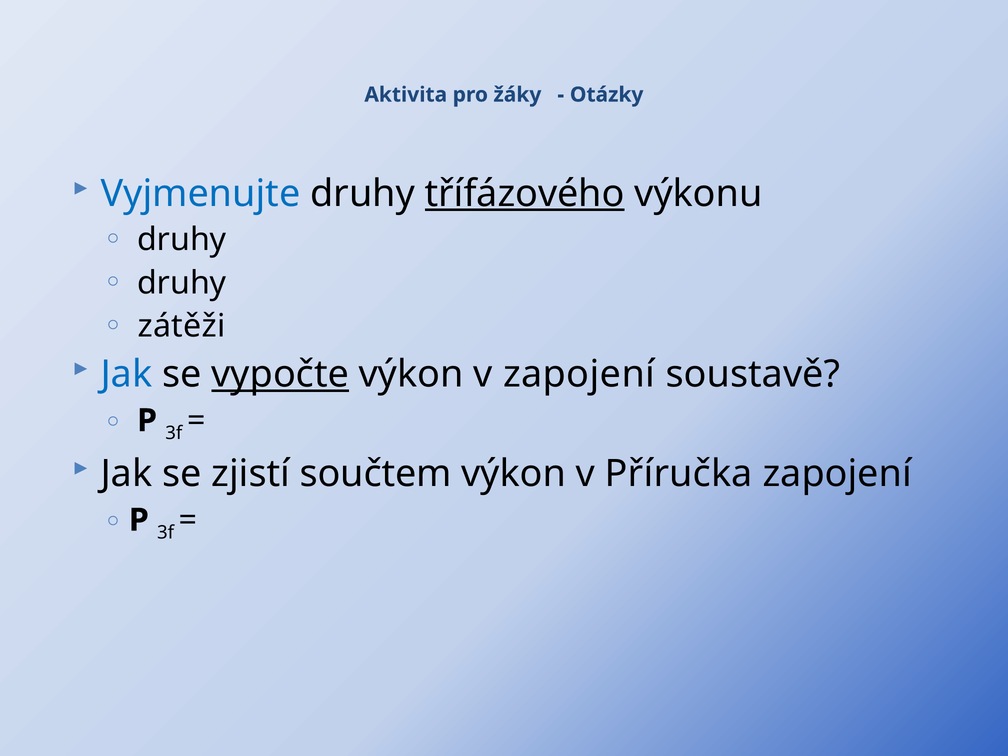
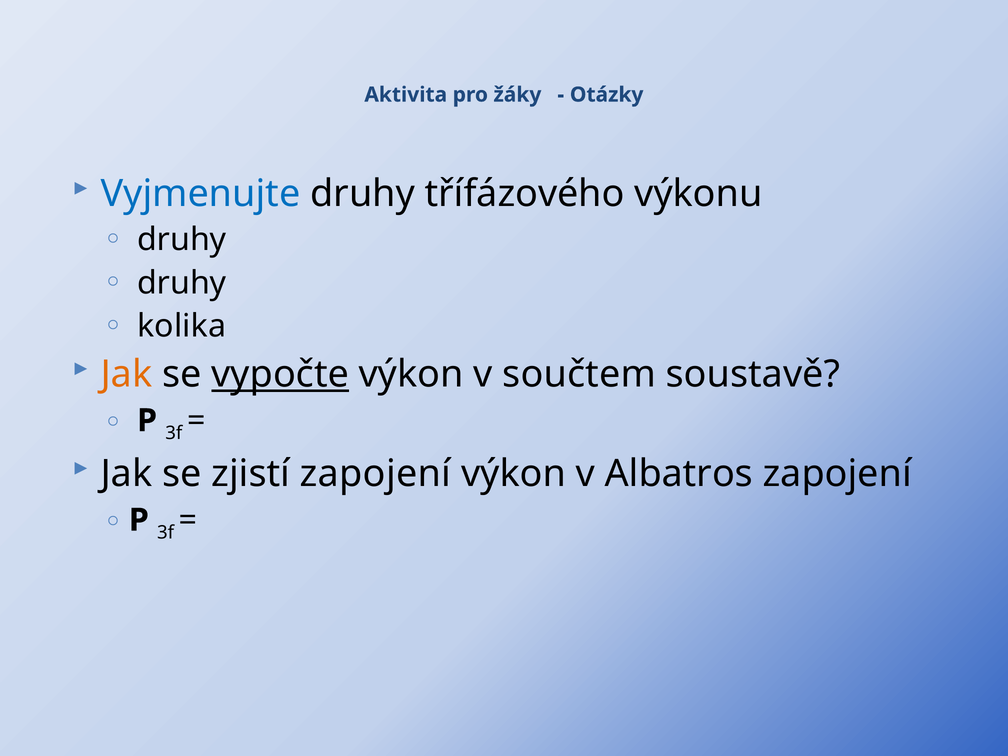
třífázového underline: present -> none
zátěži: zátěži -> kolika
Jak at (126, 374) colour: blue -> orange
v zapojení: zapojení -> součtem
zjistí součtem: součtem -> zapojení
Příručka: Příručka -> Albatros
